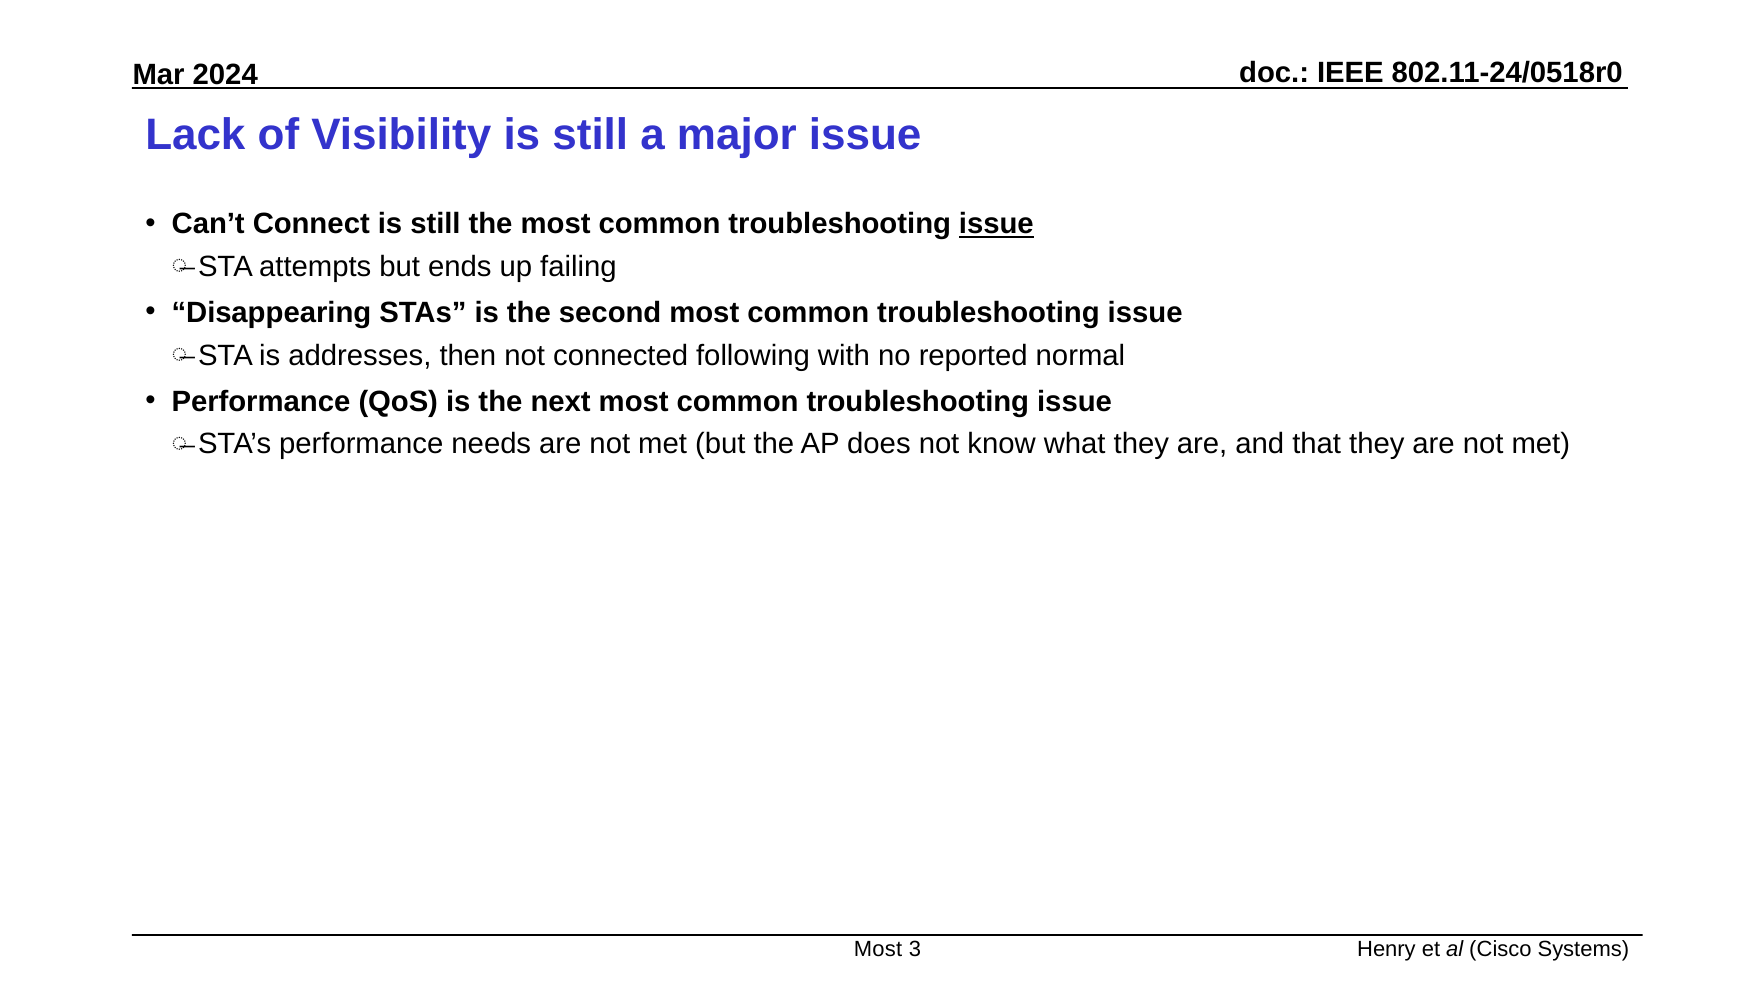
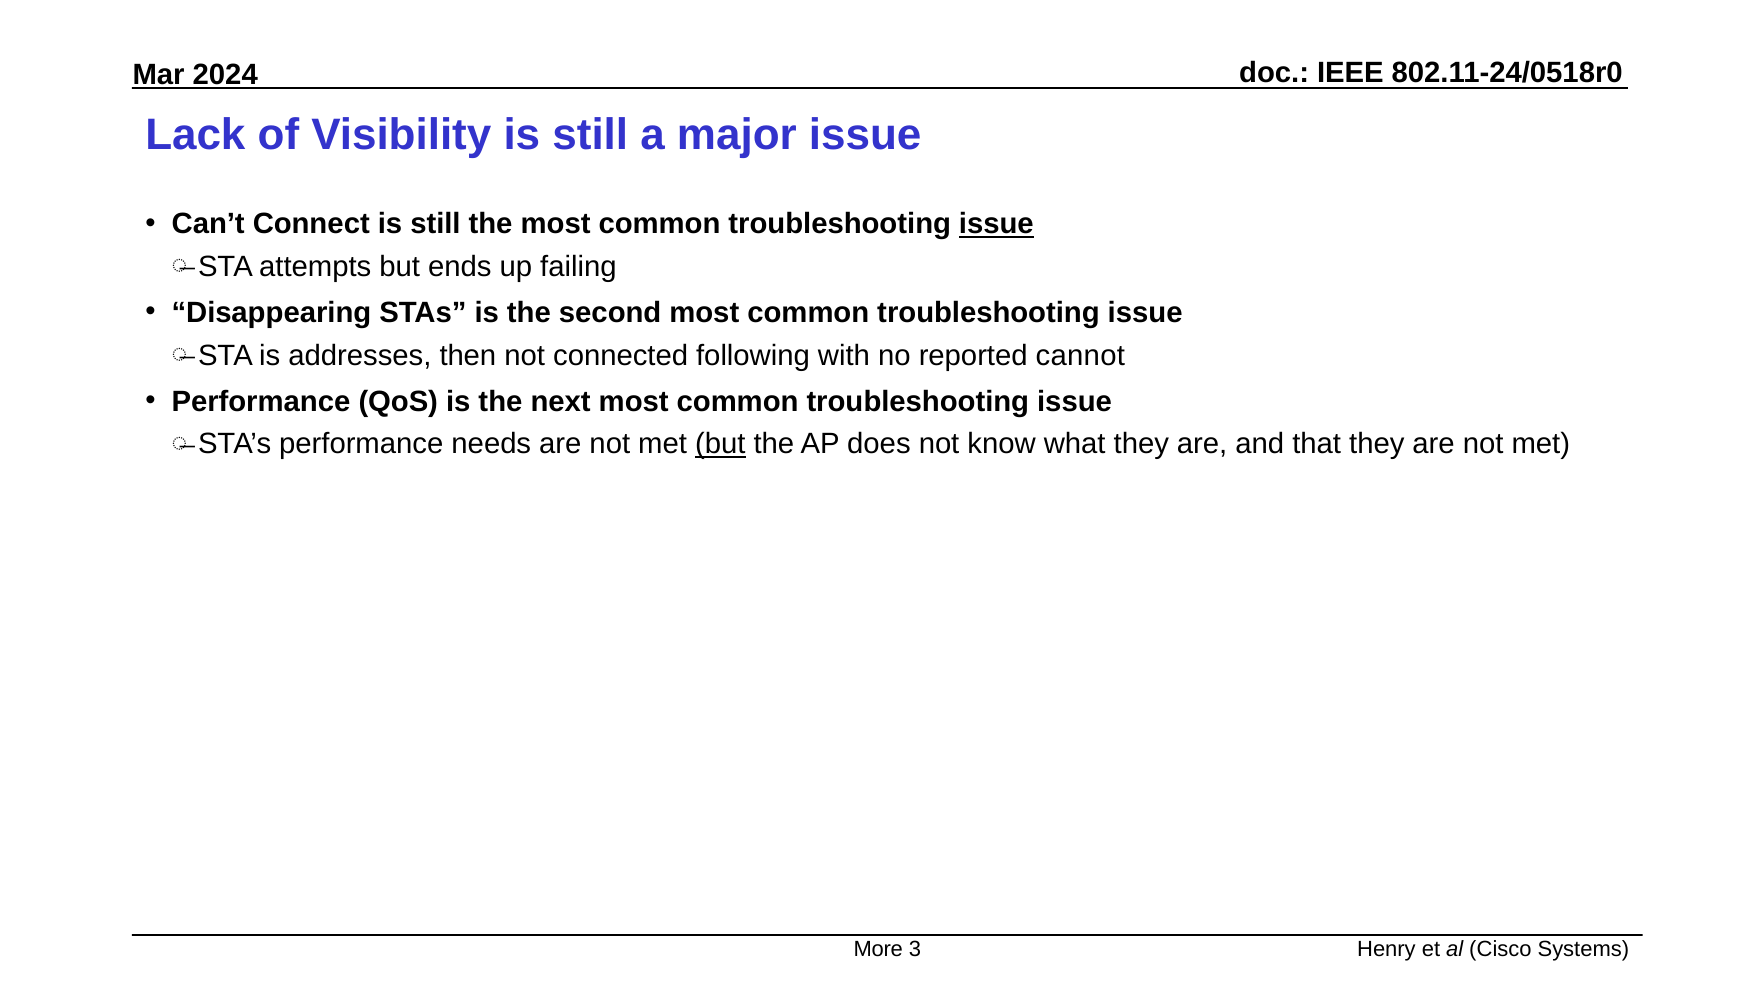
normal: normal -> cannot
but at (720, 444) underline: none -> present
Most at (878, 949): Most -> More
